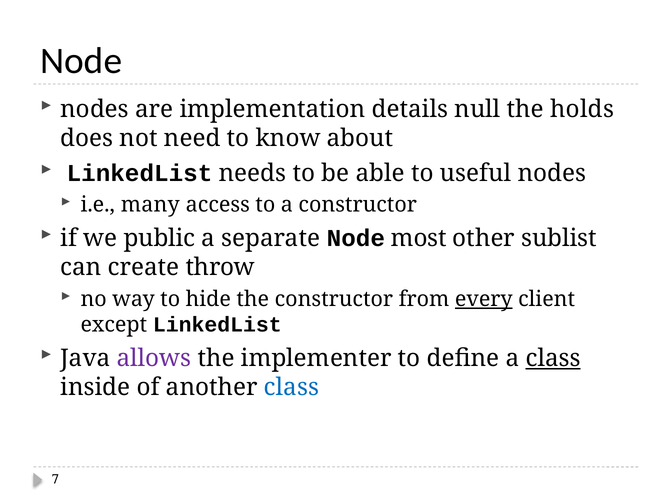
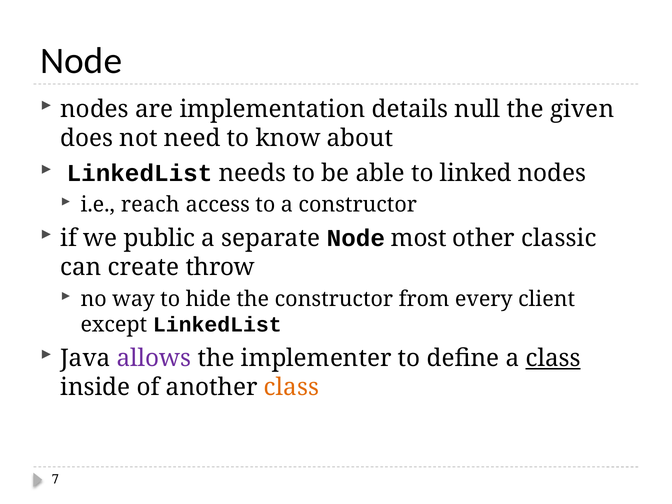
holds: holds -> given
useful: useful -> linked
many: many -> reach
sublist: sublist -> classic
every underline: present -> none
class at (291, 387) colour: blue -> orange
